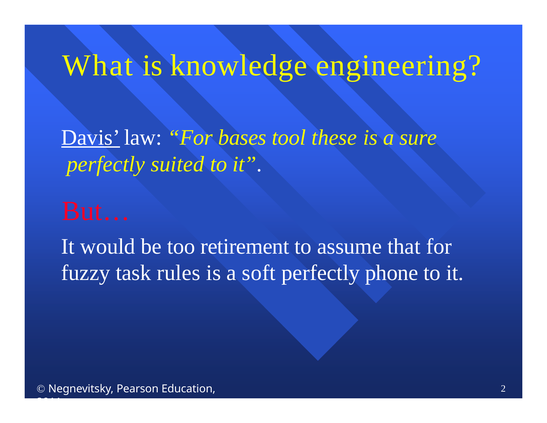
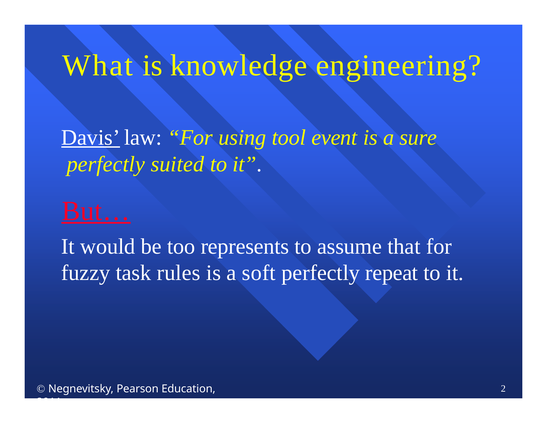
bases: bases -> using
these: these -> event
But… underline: none -> present
retirement: retirement -> represents
phone: phone -> repeat
